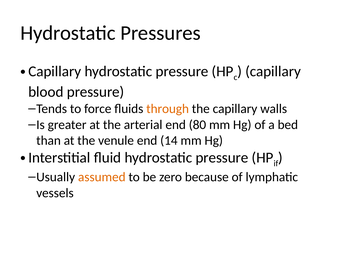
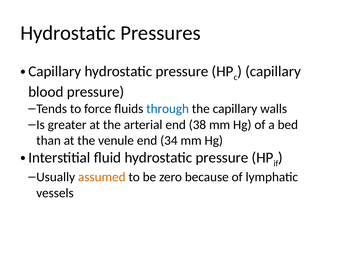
through colour: orange -> blue
80: 80 -> 38
14: 14 -> 34
